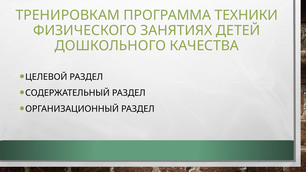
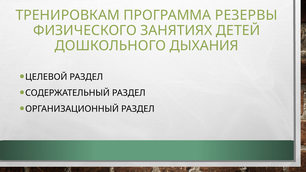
ТЕХНИКИ: ТЕХНИКИ -> РЕЗЕРВЫ
КАЧЕСТВА: КАЧЕСТВА -> ДЫХАНИЯ
